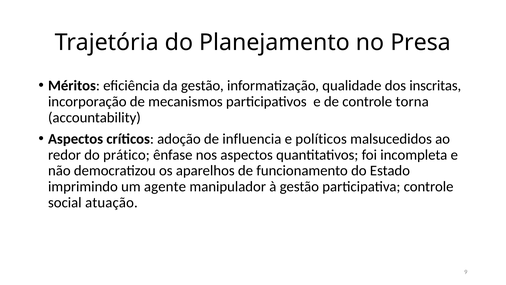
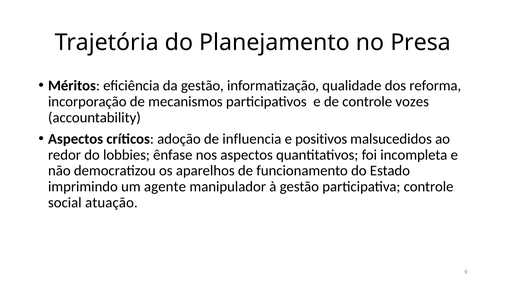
inscritas: inscritas -> reforma
torna: torna -> vozes
políticos: políticos -> positivos
prático: prático -> lobbies
